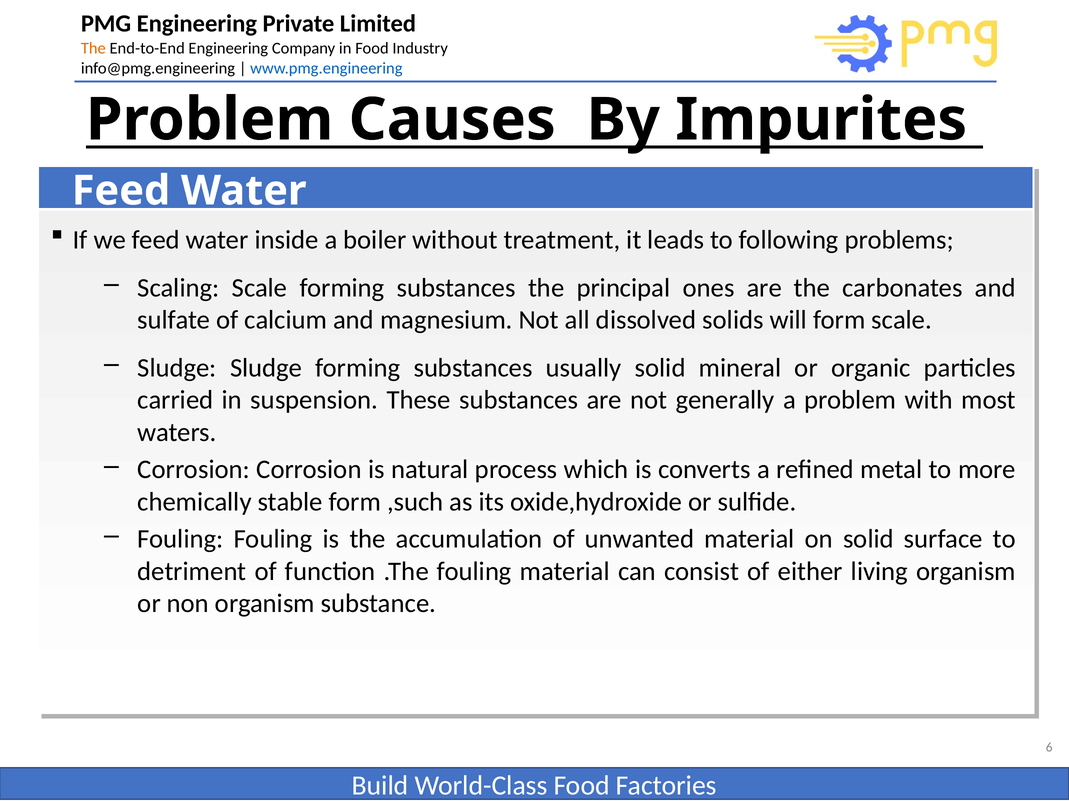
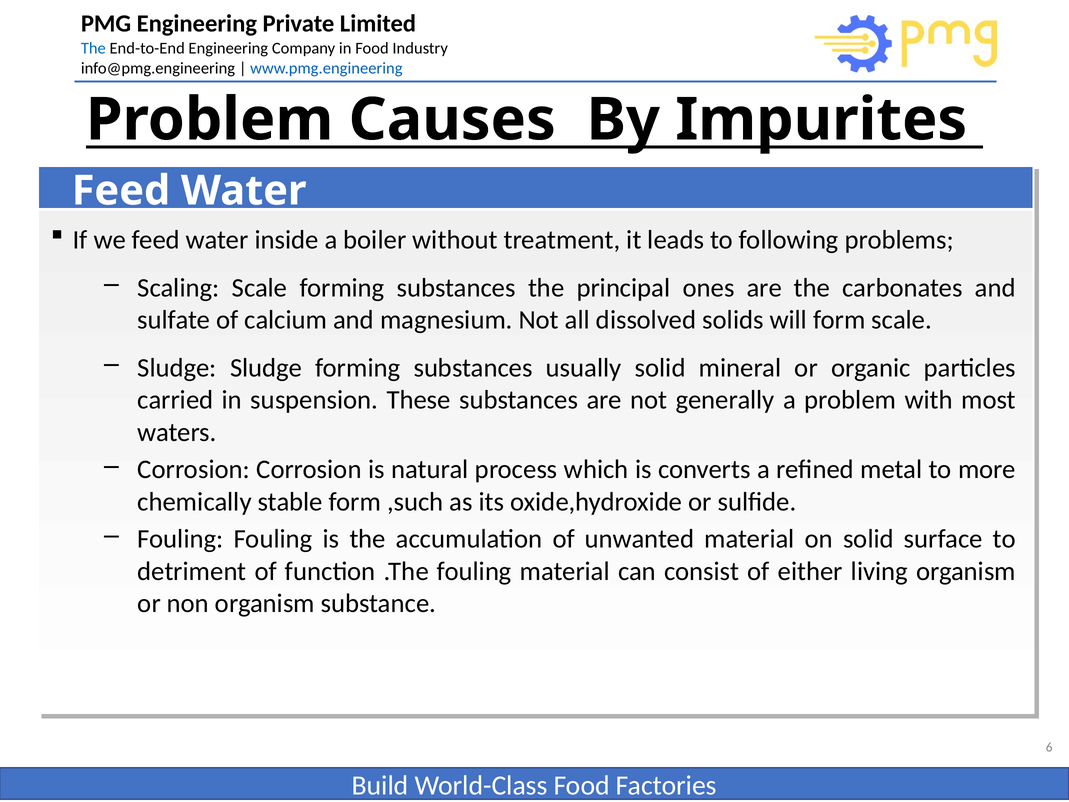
The at (93, 48) colour: orange -> blue
